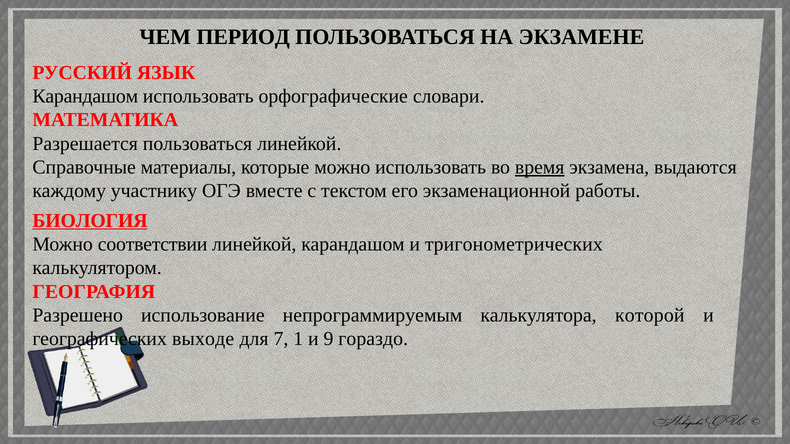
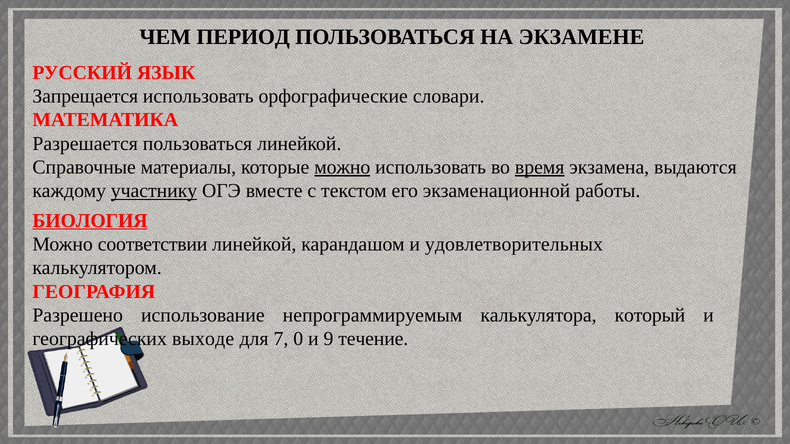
Карандашом at (85, 96): Карандашом -> Запрещается
можно at (342, 167) underline: none -> present
участнику underline: none -> present
тригонометрических: тригонометрических -> удовлетворительных
которой: которой -> который
1: 1 -> 0
гораздо: гораздо -> течение
